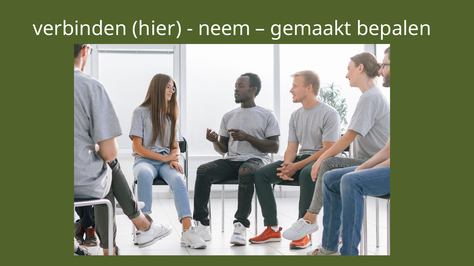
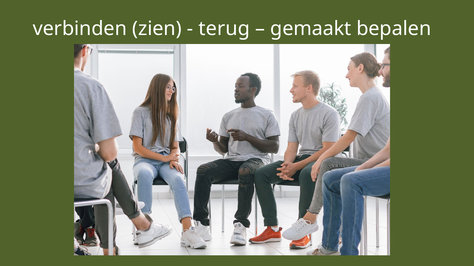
hier: hier -> zien
neem: neem -> terug
